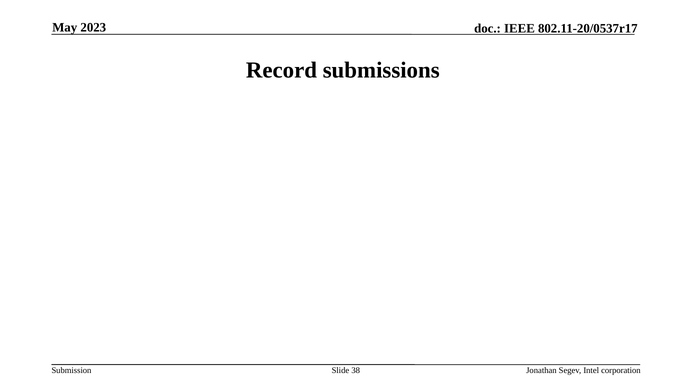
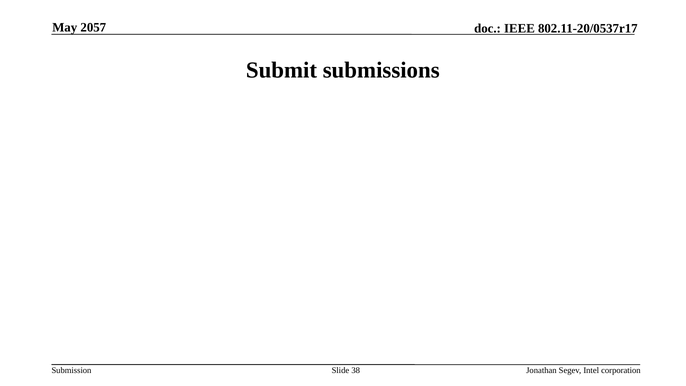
2023: 2023 -> 2057
Record: Record -> Submit
